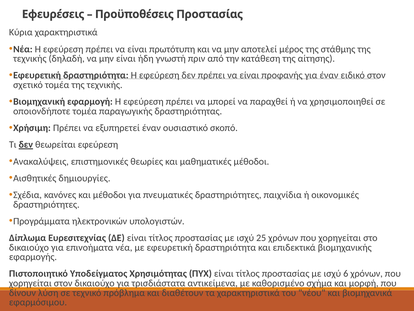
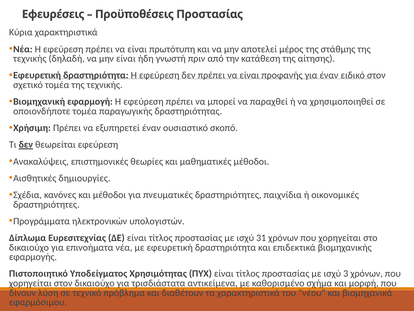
25: 25 -> 31
6: 6 -> 3
